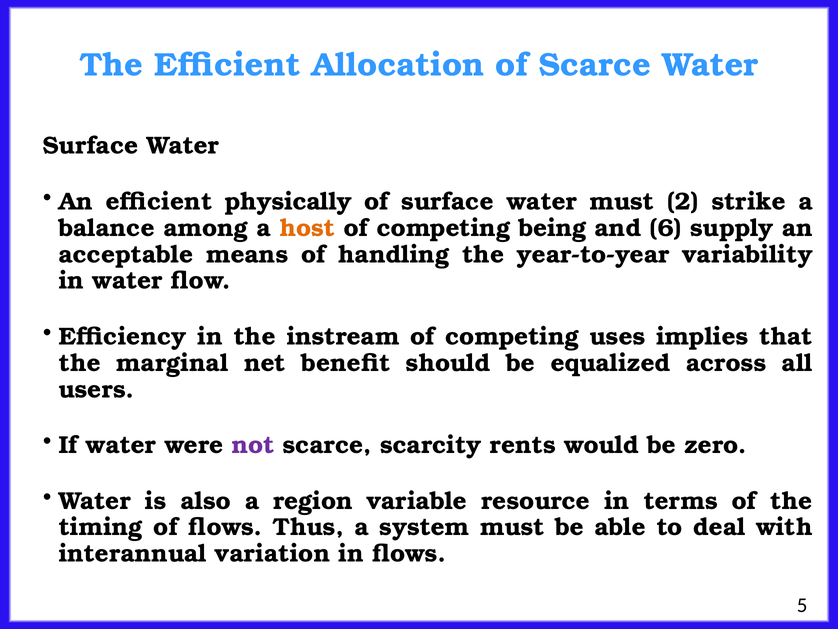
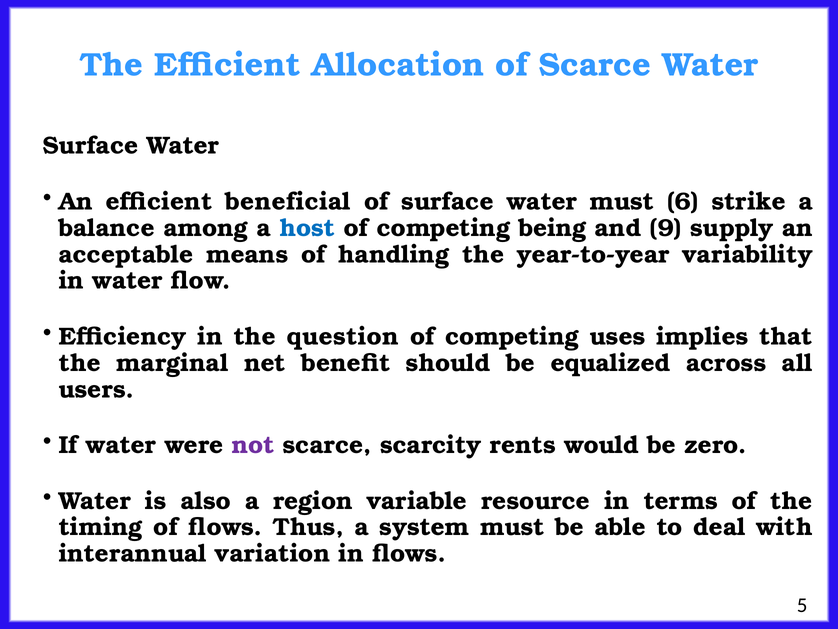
physically: physically -> beneficial
2: 2 -> 6
host colour: orange -> blue
6: 6 -> 9
instream: instream -> question
